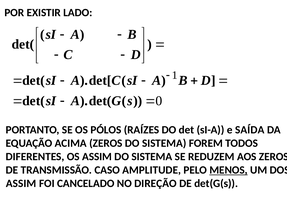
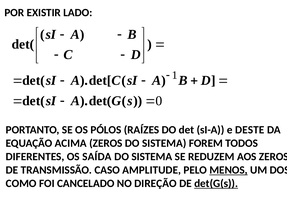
SAÍDA: SAÍDA -> DESTE
OS ASSIM: ASSIM -> SAÍDA
ASSIM at (21, 184): ASSIM -> COMO
det(G(s underline: none -> present
